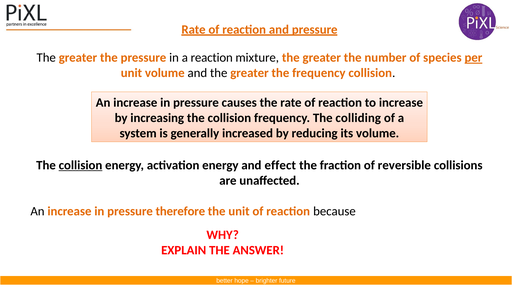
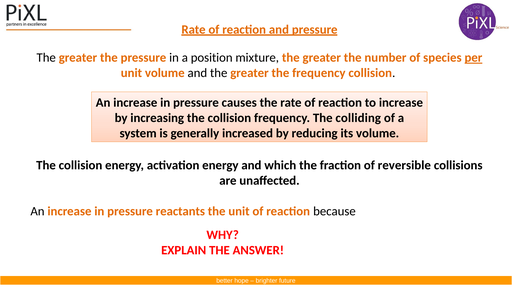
a reaction: reaction -> position
collision at (81, 165) underline: present -> none
effect: effect -> which
therefore: therefore -> reactants
